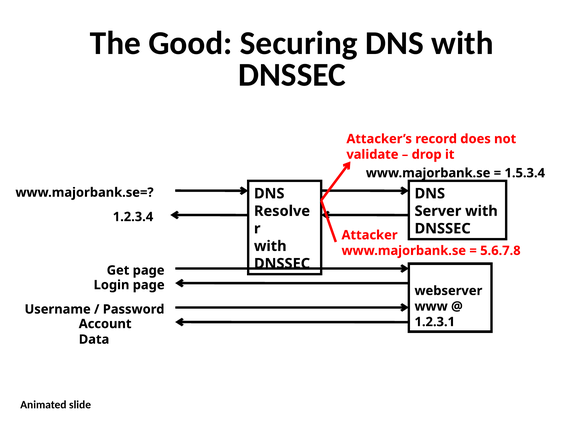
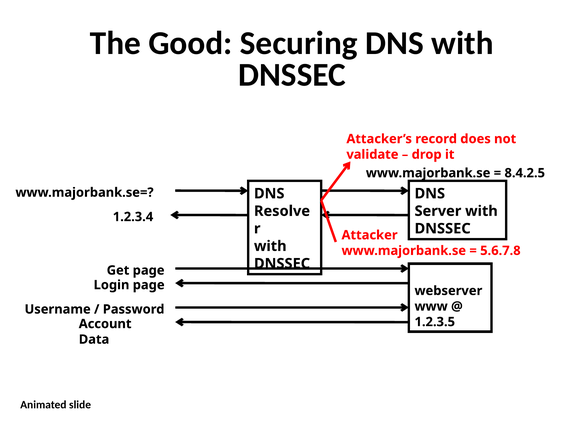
1.5.3.4: 1.5.3.4 -> 8.4.2.5
1.2.3.1: 1.2.3.1 -> 1.2.3.5
